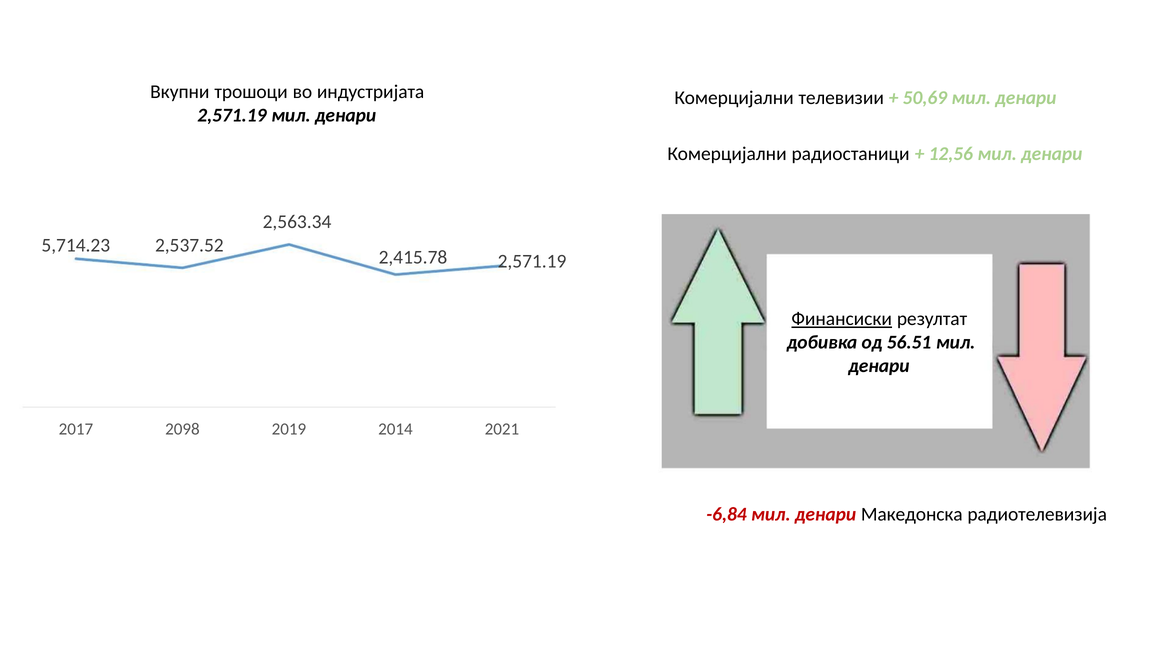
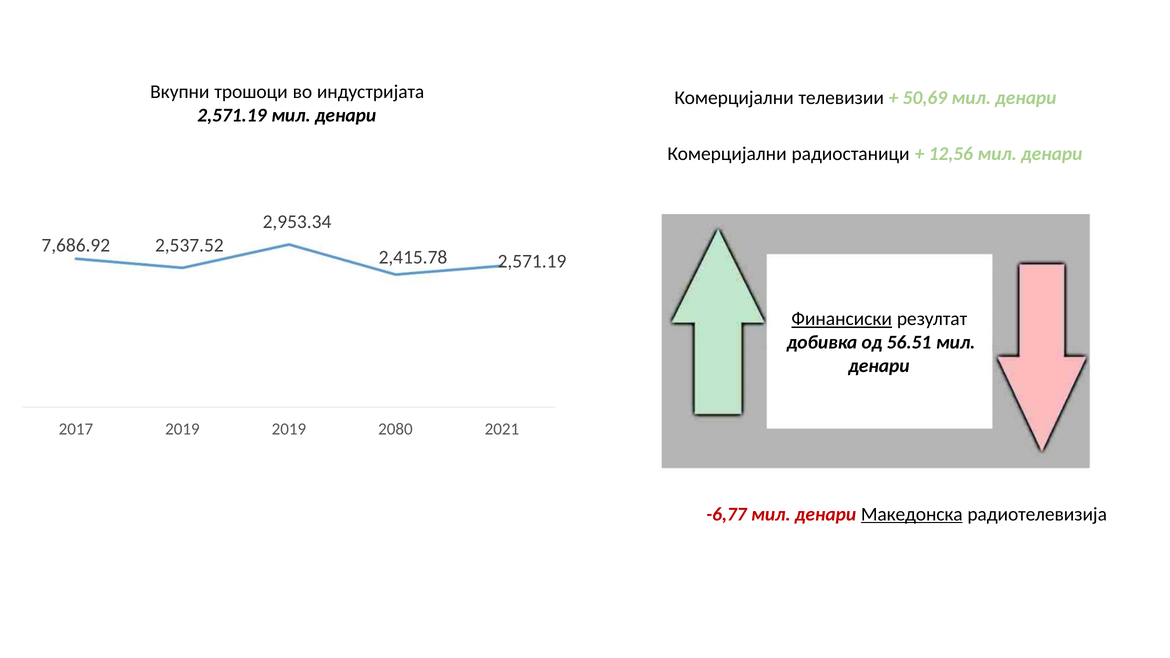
2,563.34: 2,563.34 -> 2,953.34
5,714.23: 5,714.23 -> 7,686.92
2017 2098: 2098 -> 2019
2014: 2014 -> 2080
-6,84: -6,84 -> -6,77
Македонска underline: none -> present
